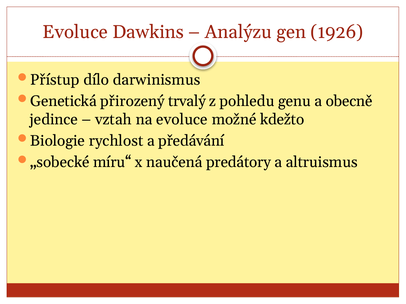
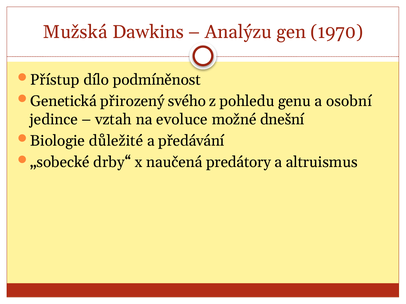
Evoluce at (75, 32): Evoluce -> Mužská
1926: 1926 -> 1970
darwinismus: darwinismus -> podmíněnost
trvalý: trvalý -> svého
obecně: obecně -> osobní
kdežto: kdežto -> dnešní
rychlost: rychlost -> důležité
míru“: míru“ -> drby“
